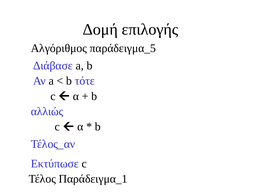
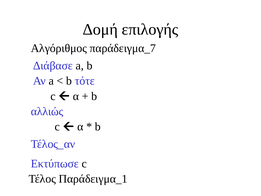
παράδειγμα_5: παράδειγμα_5 -> παράδειγμα_7
